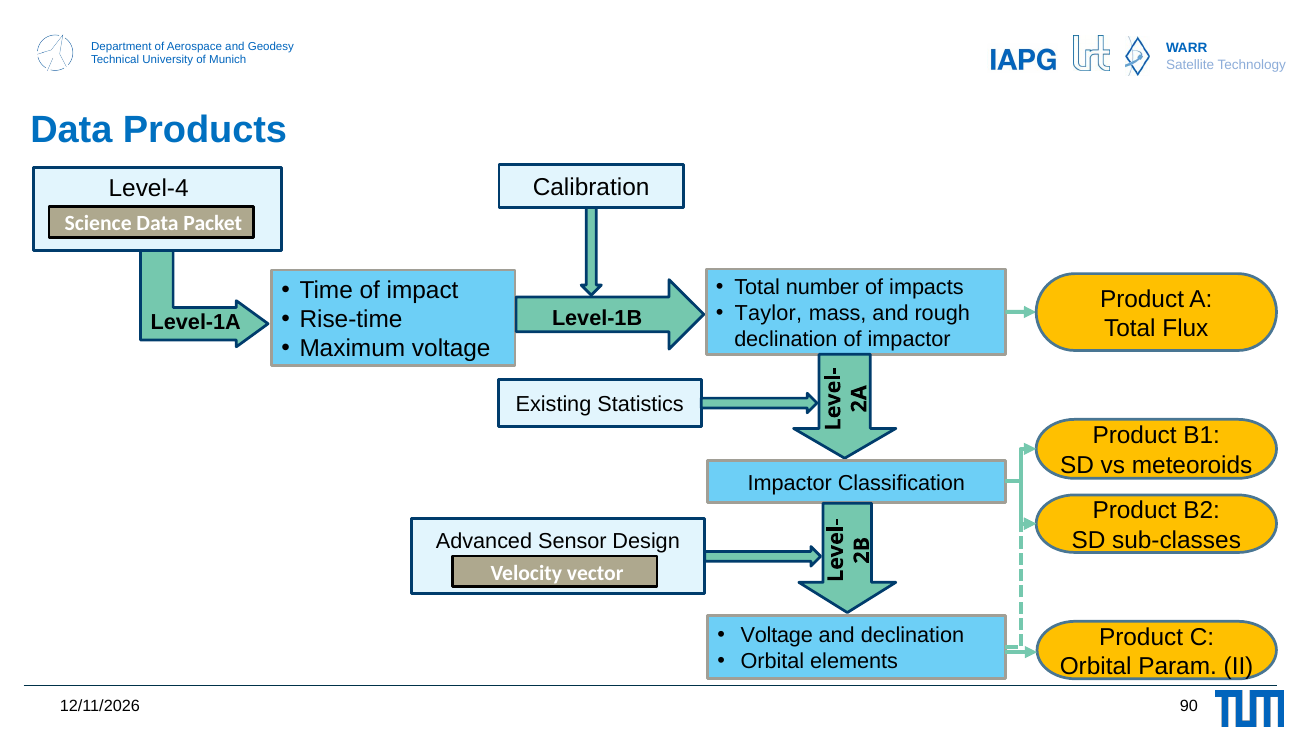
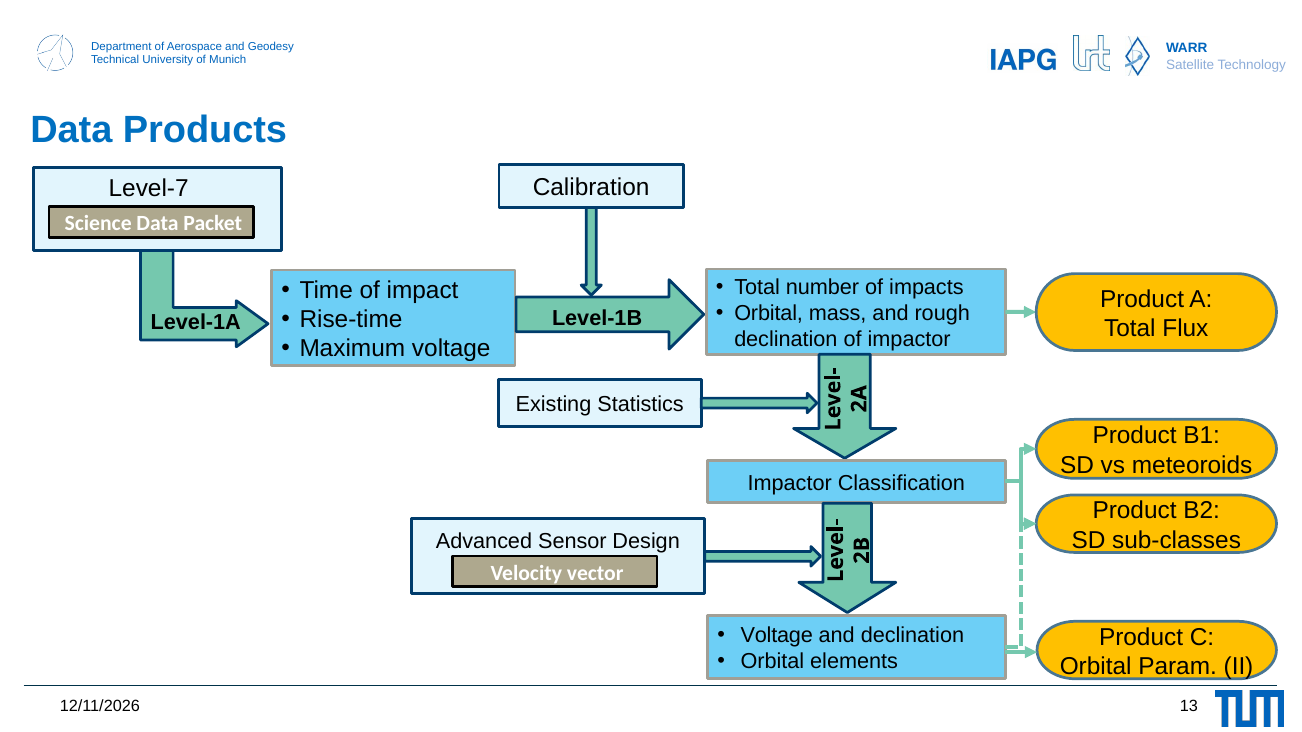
Level-4: Level-4 -> Level-7
Taylor at (768, 314): Taylor -> Orbital
90: 90 -> 13
